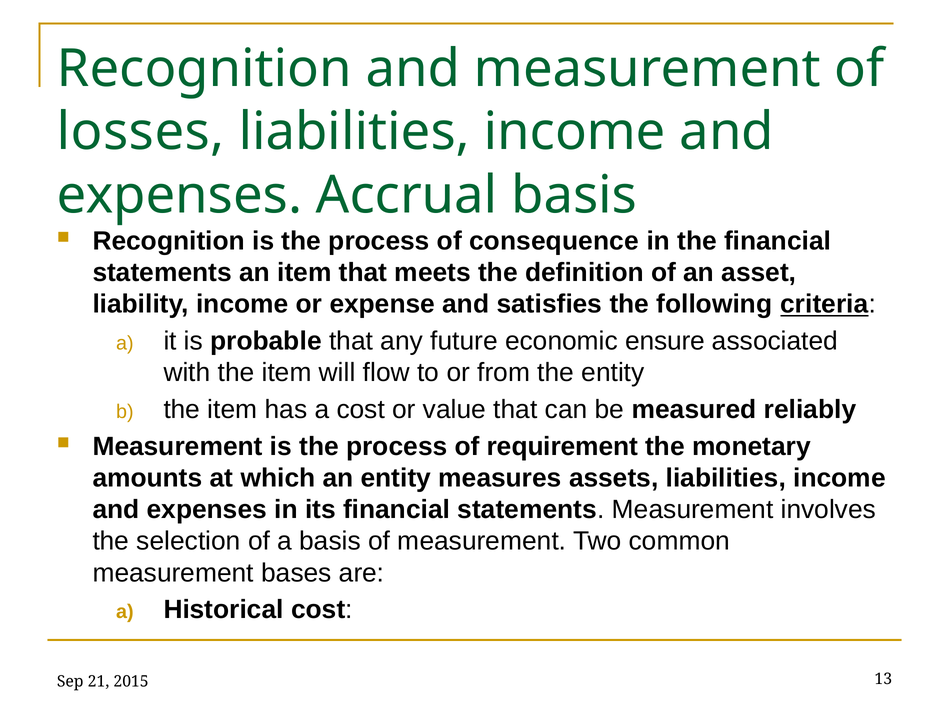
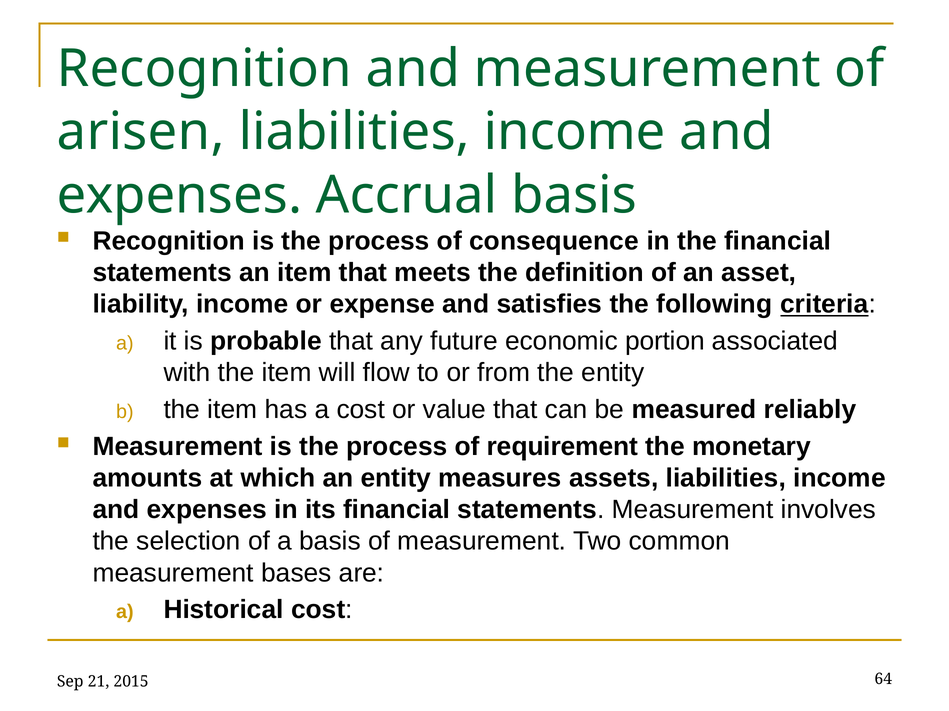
losses: losses -> arisen
ensure: ensure -> portion
13: 13 -> 64
